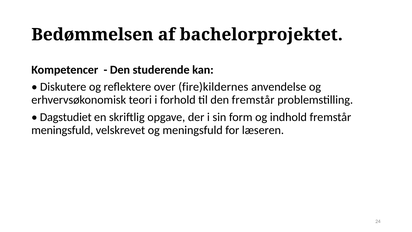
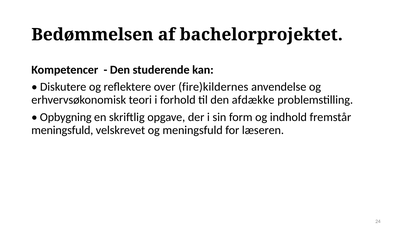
den fremstår: fremstår -> afdække
Dagstudiet: Dagstudiet -> Opbygning
